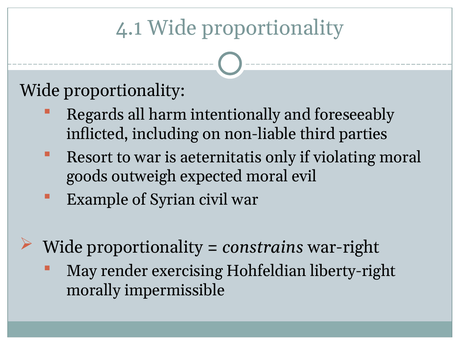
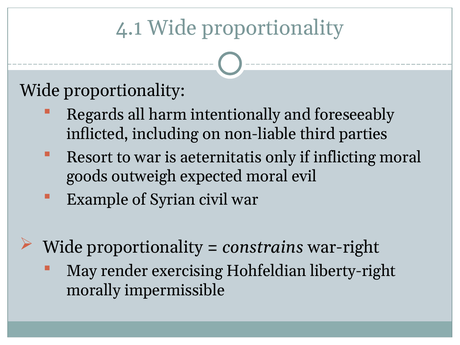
violating: violating -> inflicting
